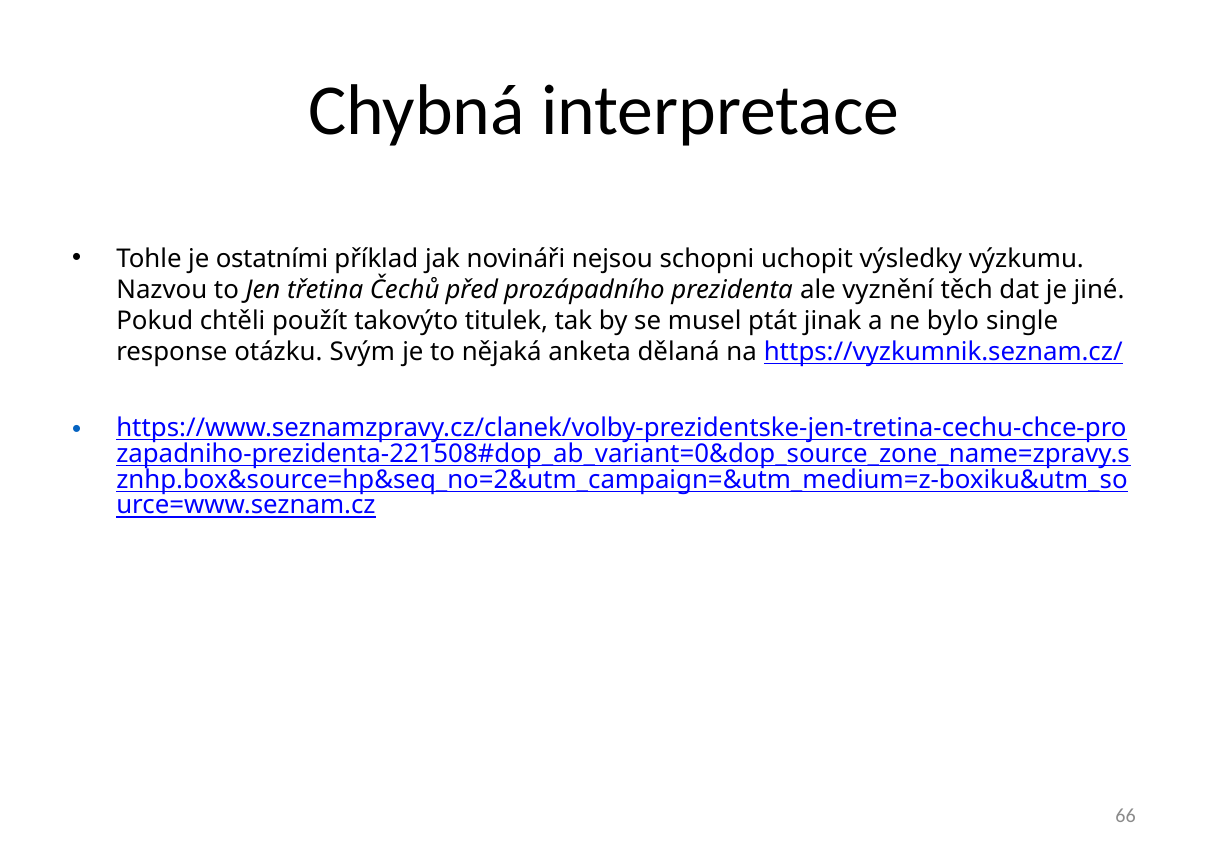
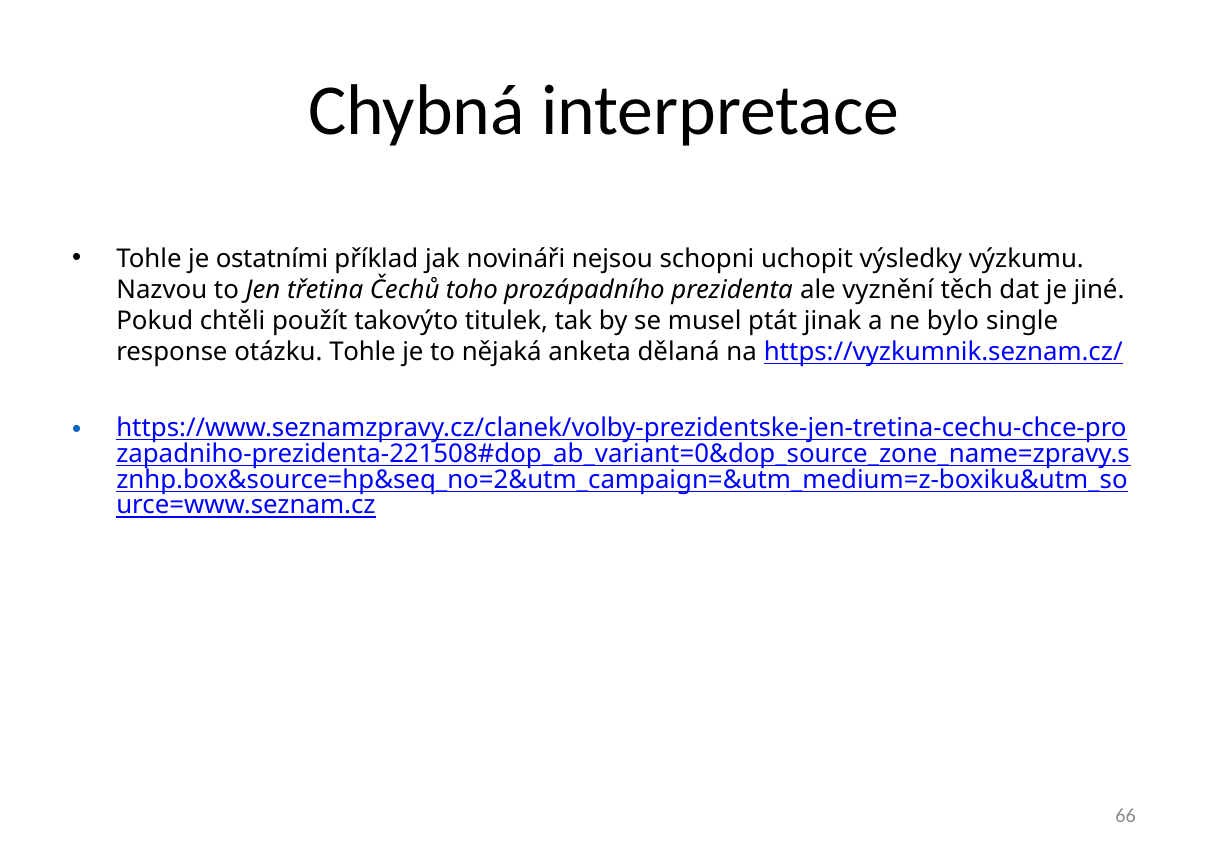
před: před -> toho
otázku Svým: Svým -> Tohle
